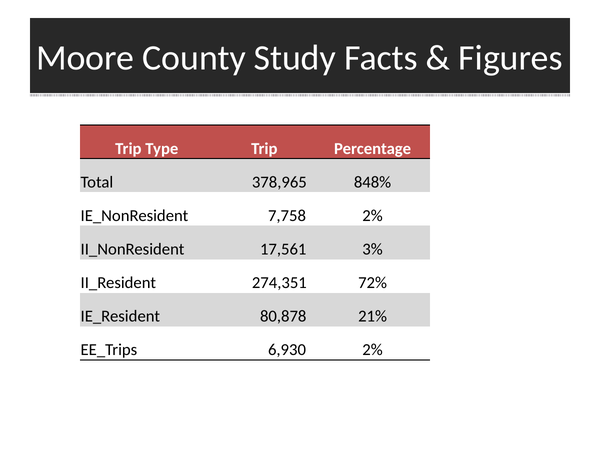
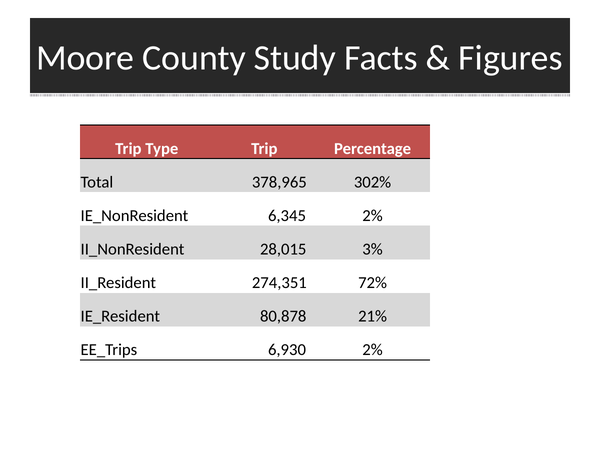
848%: 848% -> 302%
7,758: 7,758 -> 6,345
17,561: 17,561 -> 28,015
